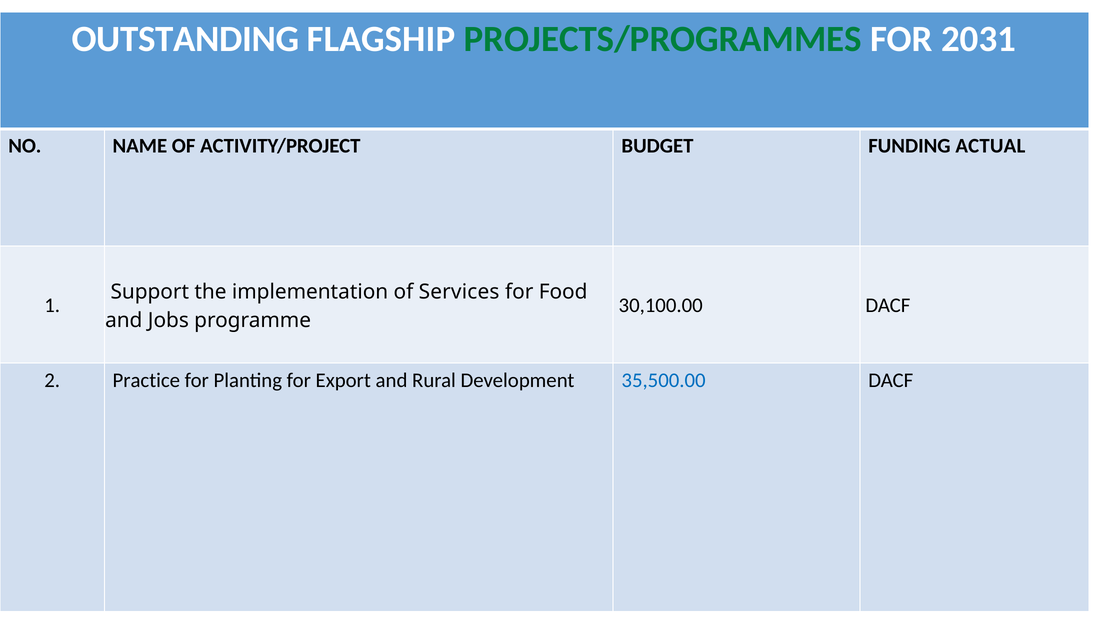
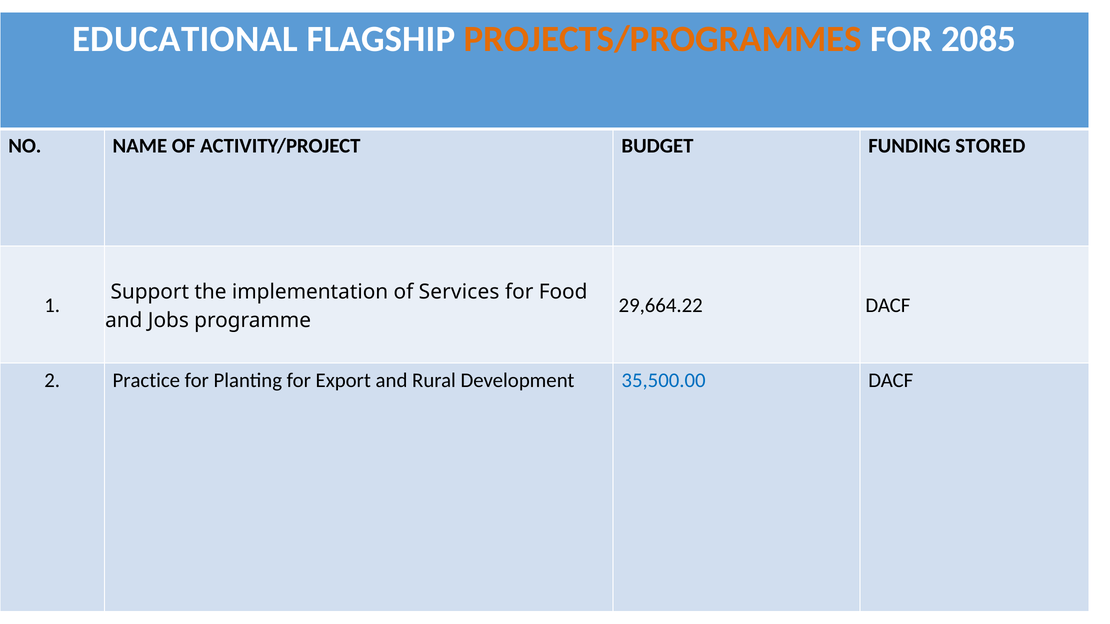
OUTSTANDING: OUTSTANDING -> EDUCATIONAL
PROJECTS/PROGRAMMES colour: green -> orange
2031: 2031 -> 2085
ACTUAL: ACTUAL -> STORED
30,100.00: 30,100.00 -> 29,664.22
